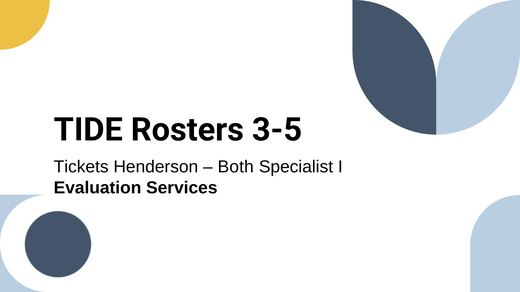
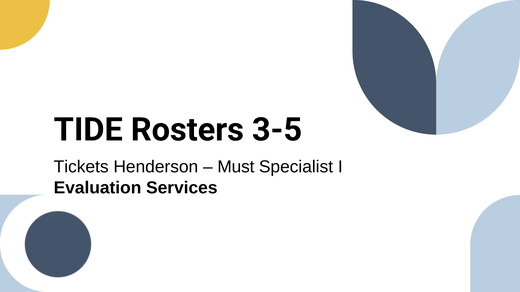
Both: Both -> Must
